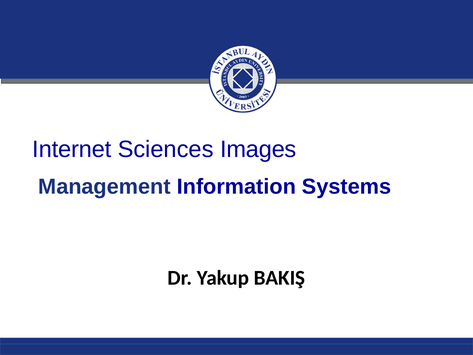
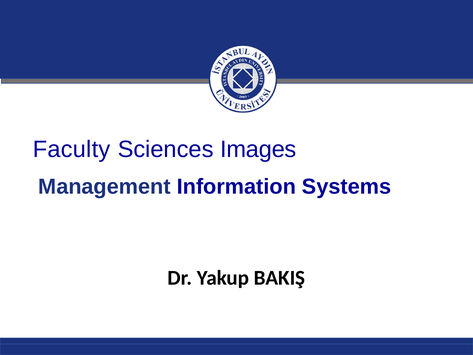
Internet: Internet -> Faculty
